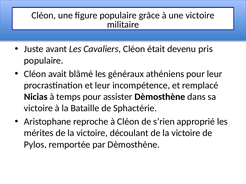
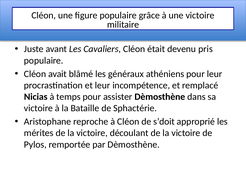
s’rien: s’rien -> s’doit
